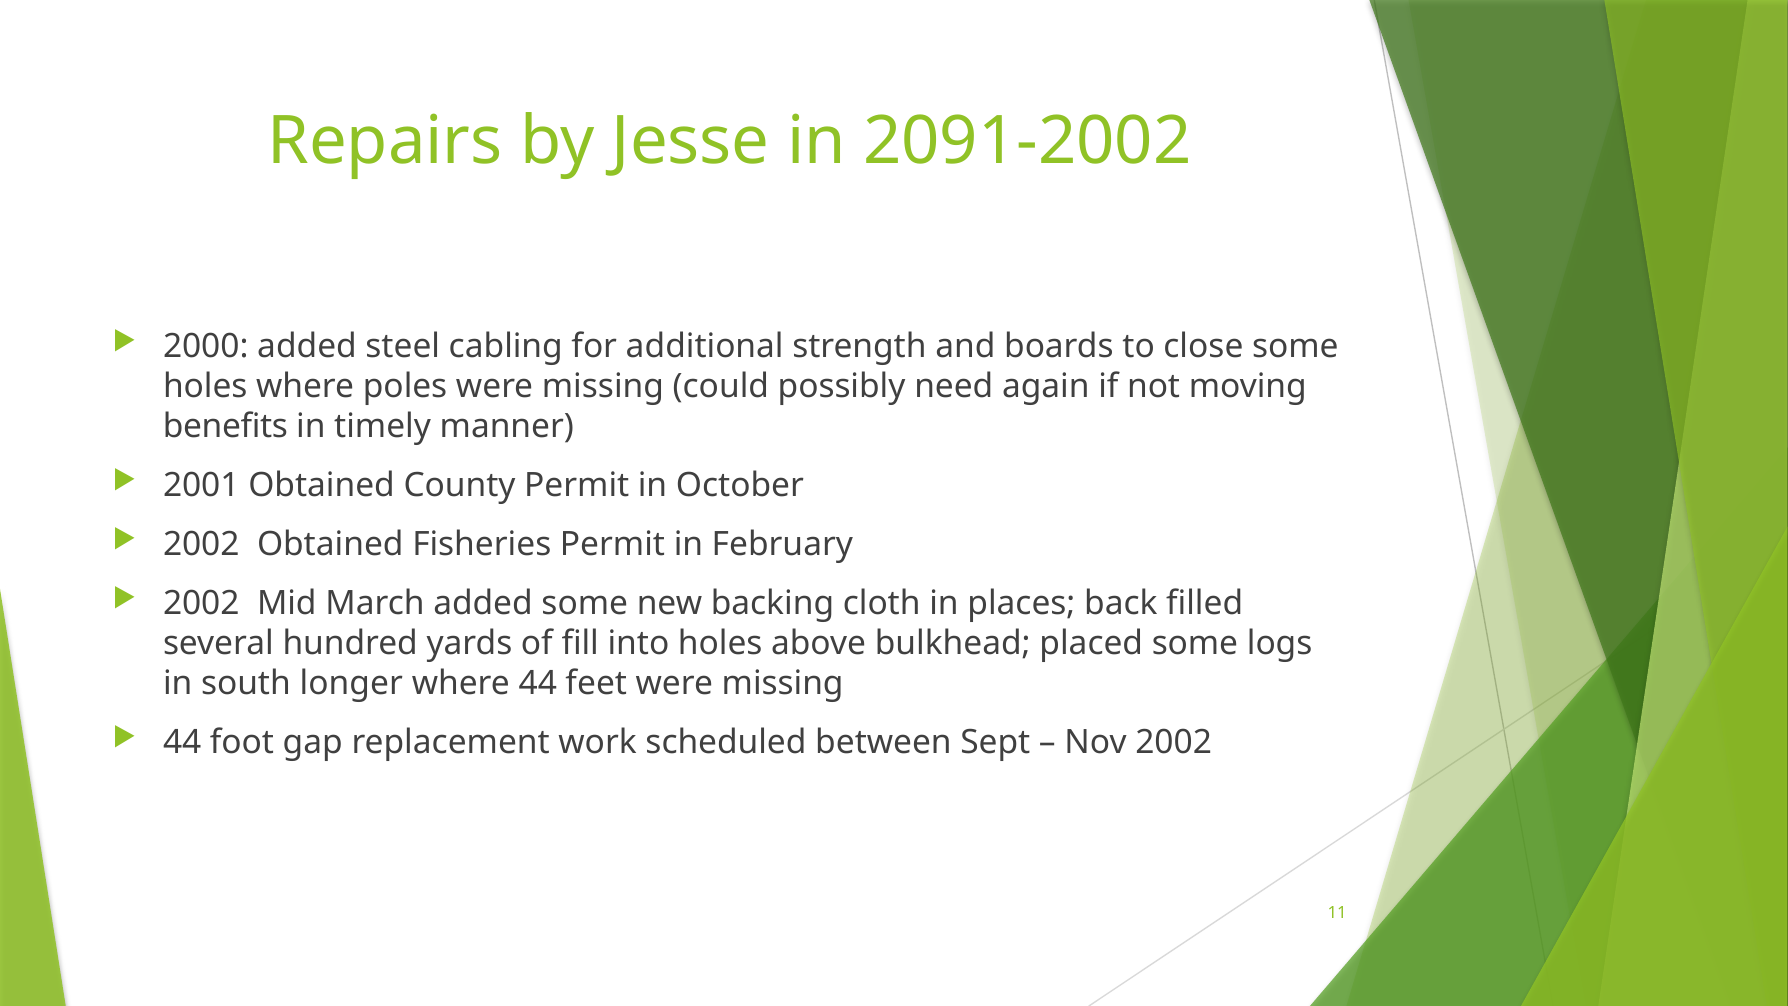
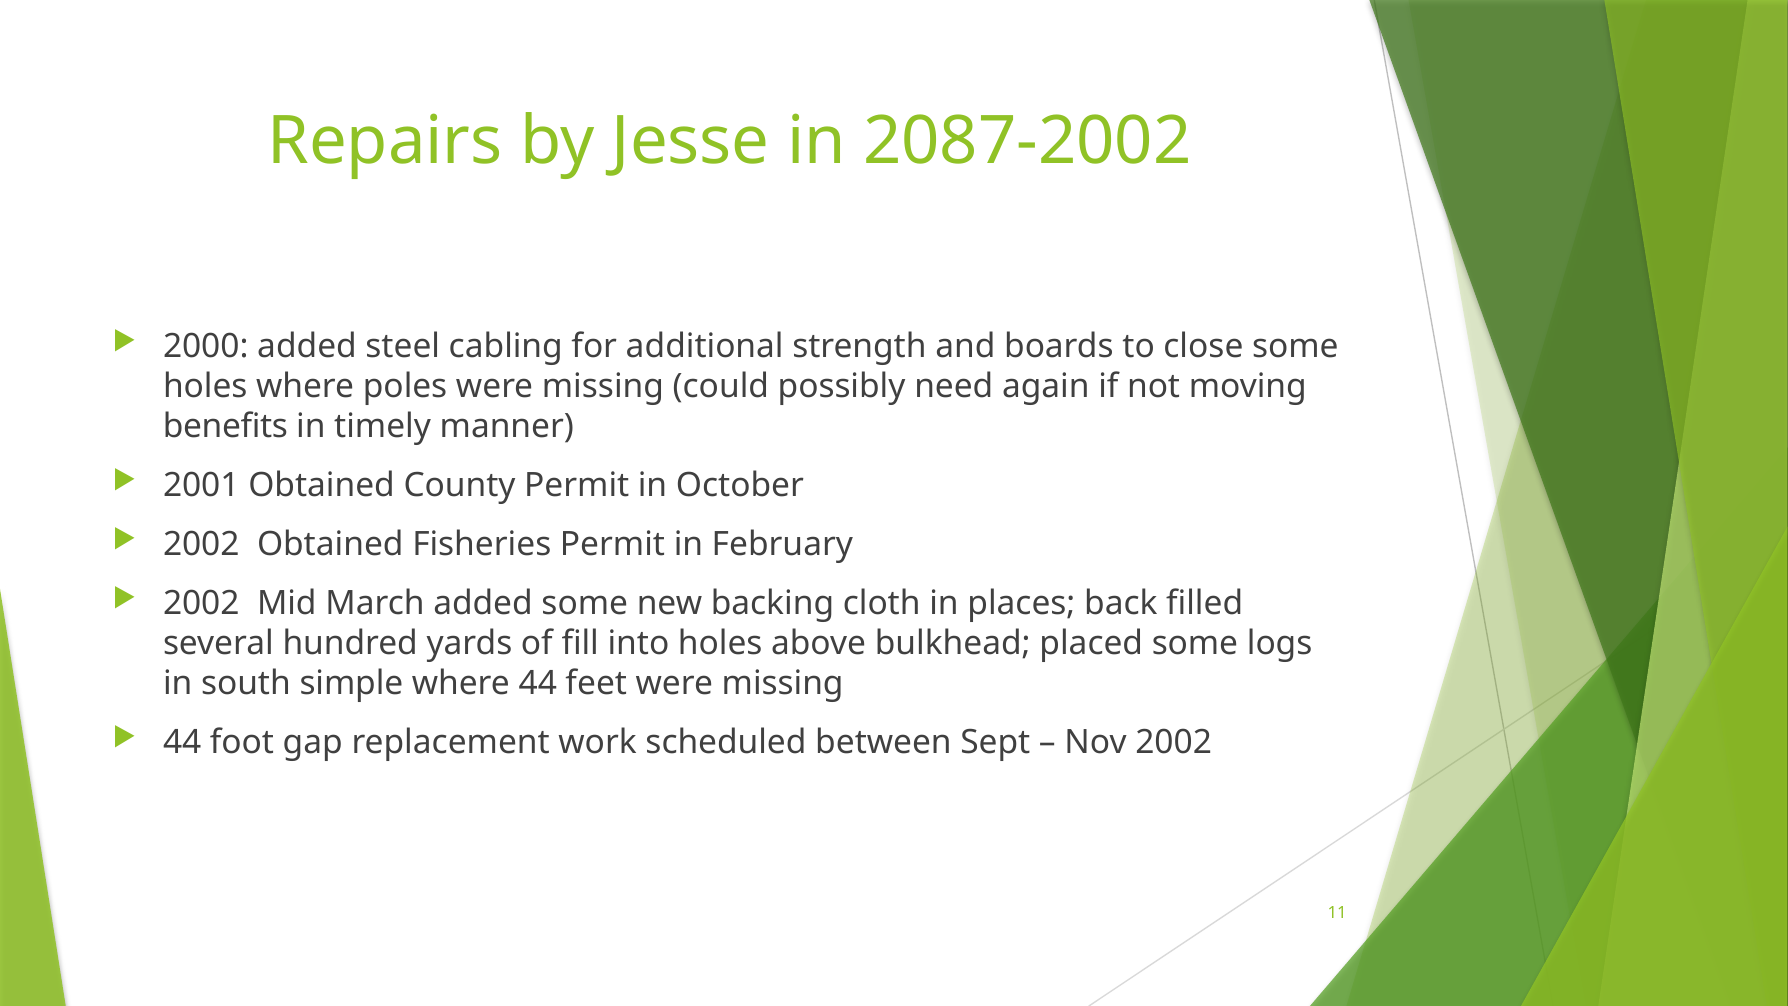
2091-2002: 2091-2002 -> 2087-2002
longer: longer -> simple
